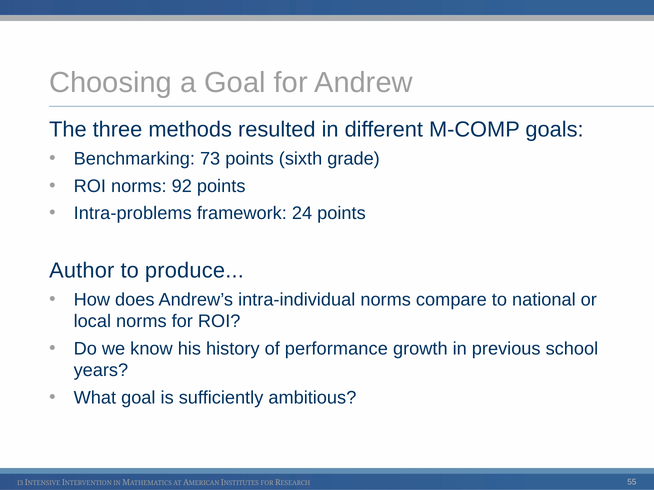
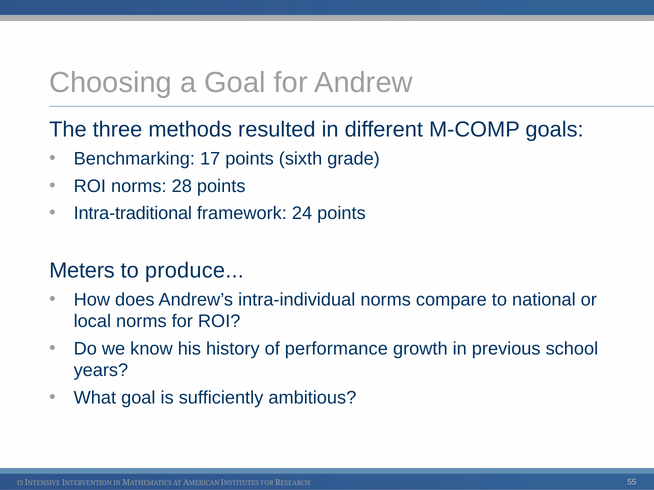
73: 73 -> 17
92: 92 -> 28
Intra-problems: Intra-problems -> Intra-traditional
Author: Author -> Meters
